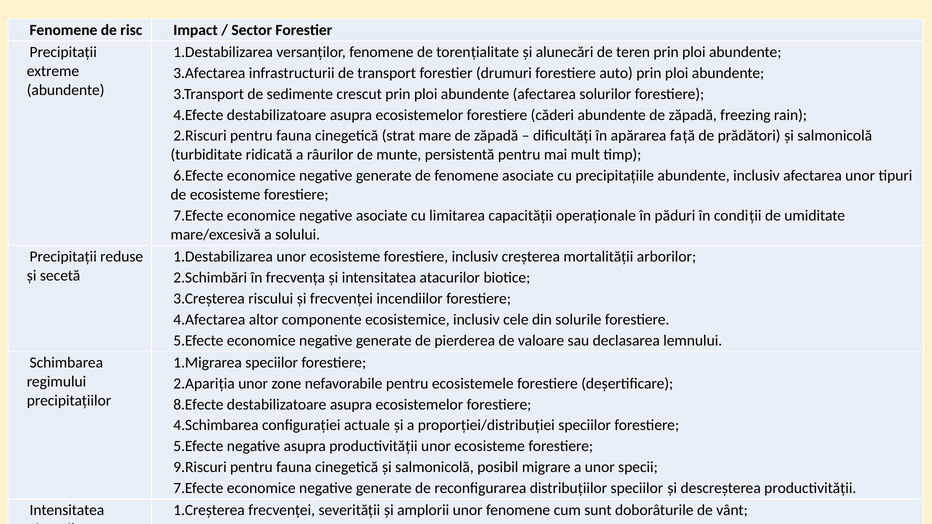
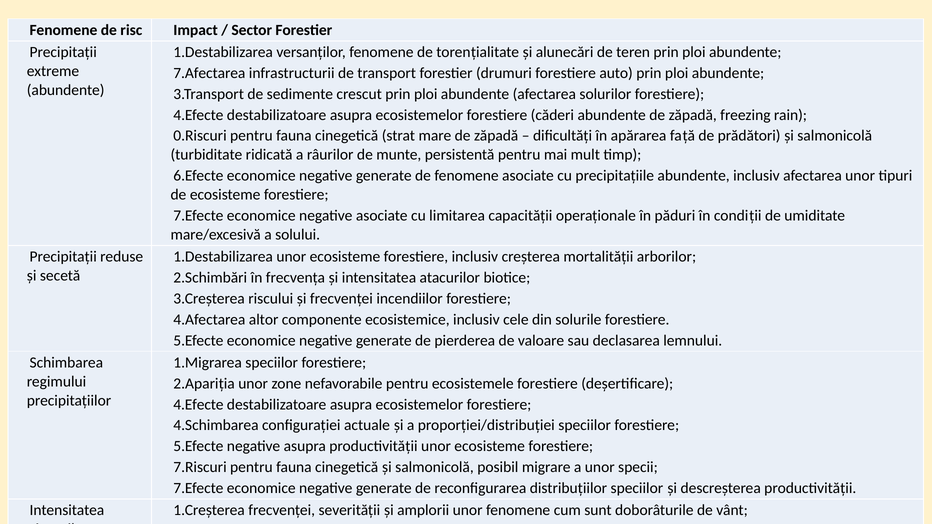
3.Afectarea: 3.Afectarea -> 7.Afectarea
2.Riscuri: 2.Riscuri -> 0.Riscuri
8.Efecte at (198, 405): 8.Efecte -> 4.Efecte
9.Riscuri: 9.Riscuri -> 7.Riscuri
